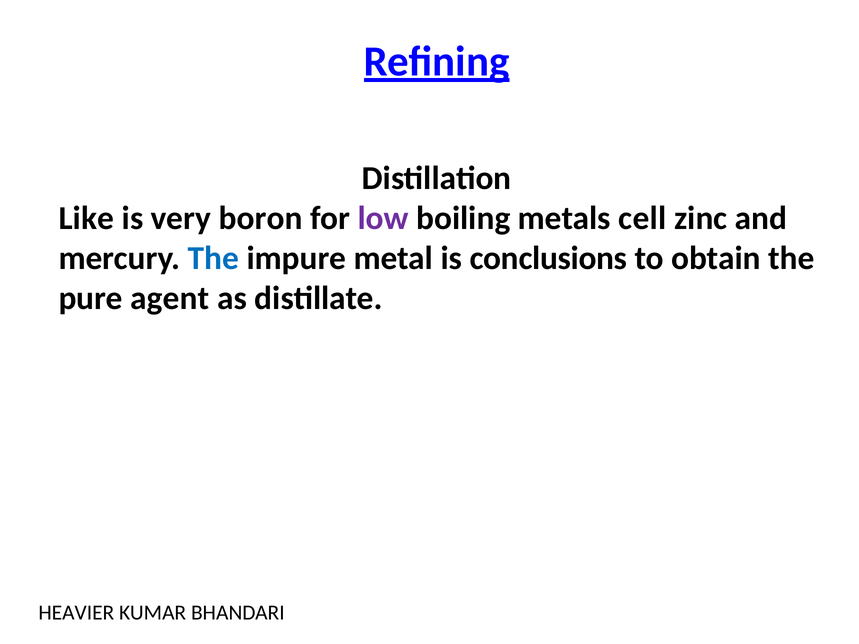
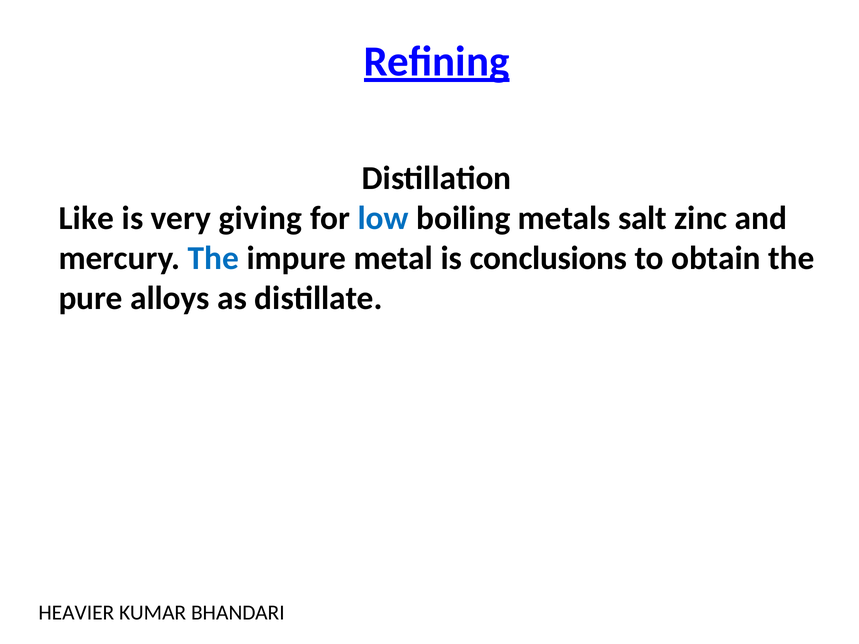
boron: boron -> giving
low colour: purple -> blue
cell: cell -> salt
agent: agent -> alloys
